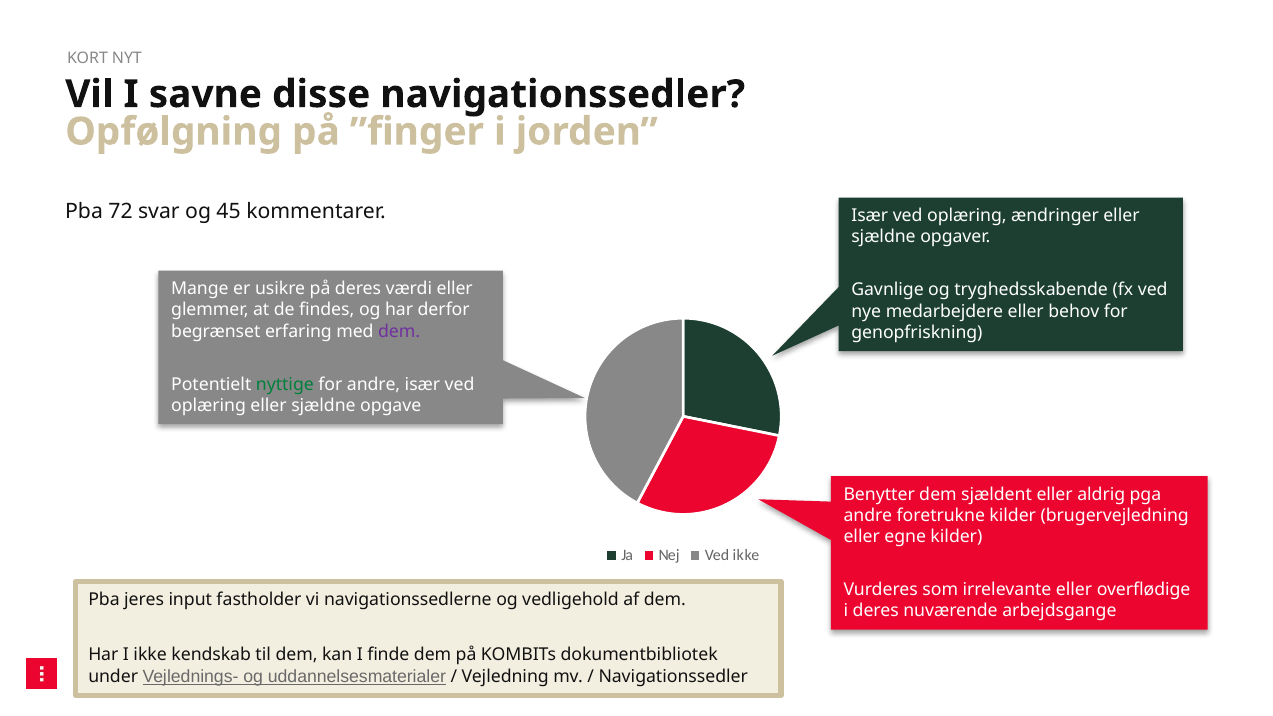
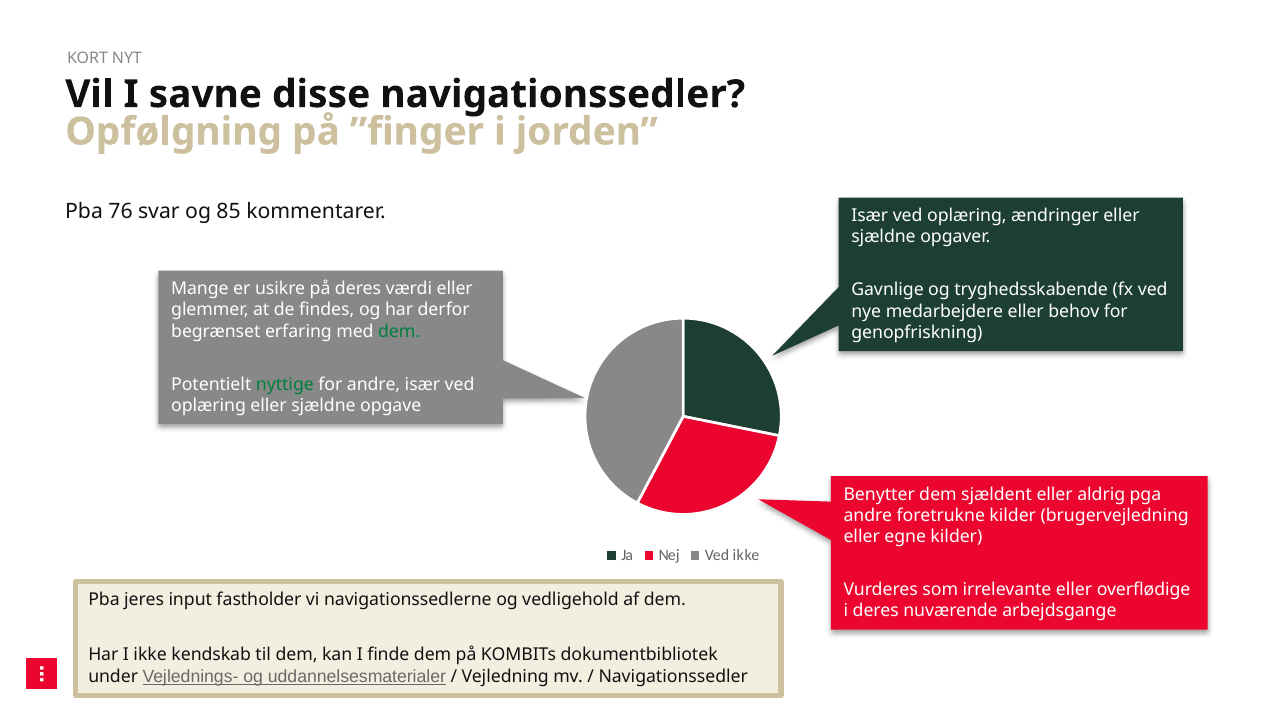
72: 72 -> 76
45: 45 -> 85
dem at (399, 331) colour: purple -> green
